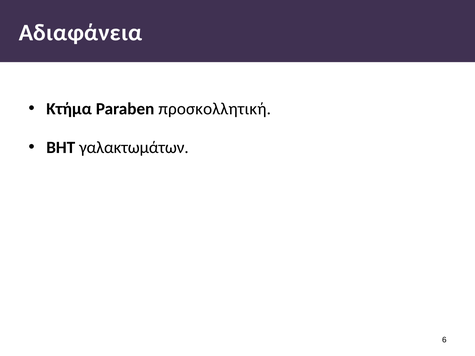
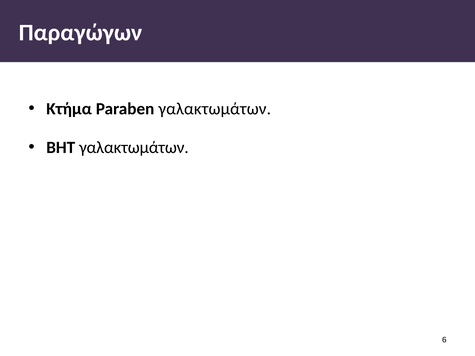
Αδιαφάνεια: Αδιαφάνεια -> Παραγώγων
Paraben προσκολλητική: προσκολλητική -> γαλακτωμάτων
